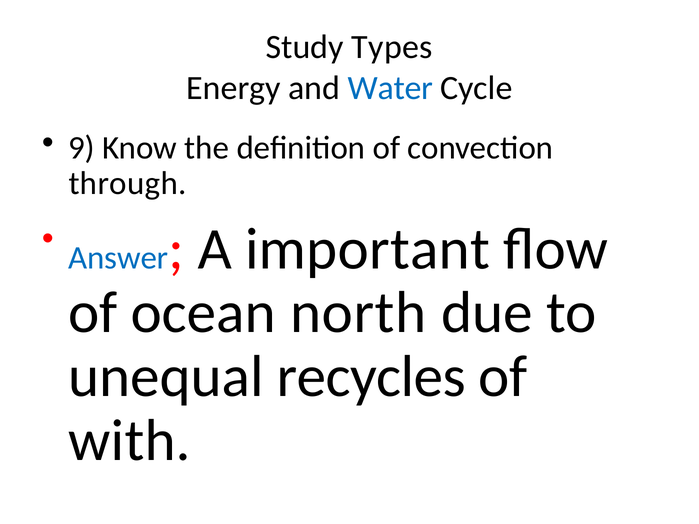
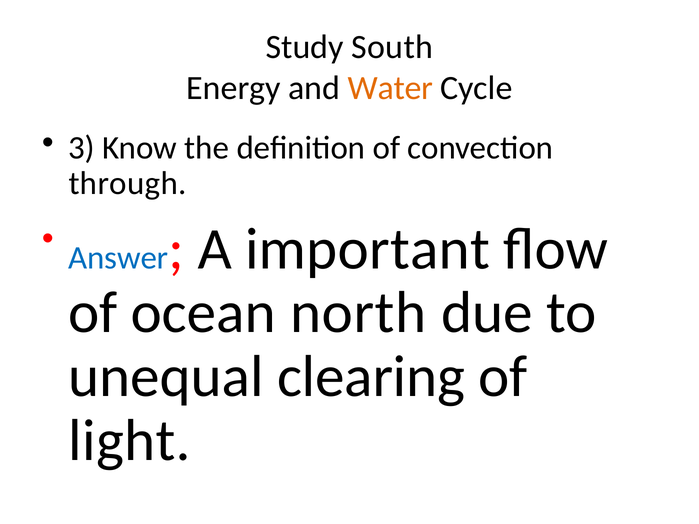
Types: Types -> South
Water colour: blue -> orange
9: 9 -> 3
recycles: recycles -> clearing
with: with -> light
